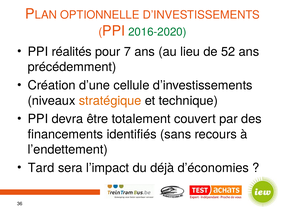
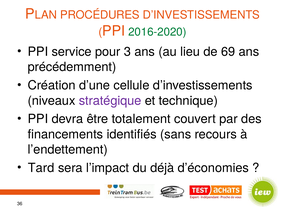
OPTIONNELLE: OPTIONNELLE -> PROCÉDURES
réalités: réalités -> service
7: 7 -> 3
52: 52 -> 69
stratégique colour: orange -> purple
